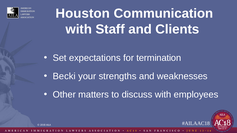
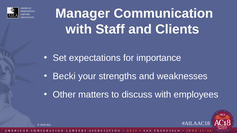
Houston: Houston -> Manager
termination: termination -> importance
